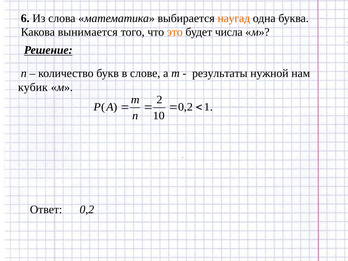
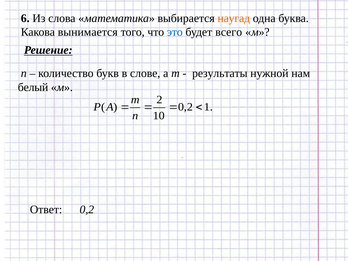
это colour: orange -> blue
числа: числа -> всего
кубик: кубик -> белый
